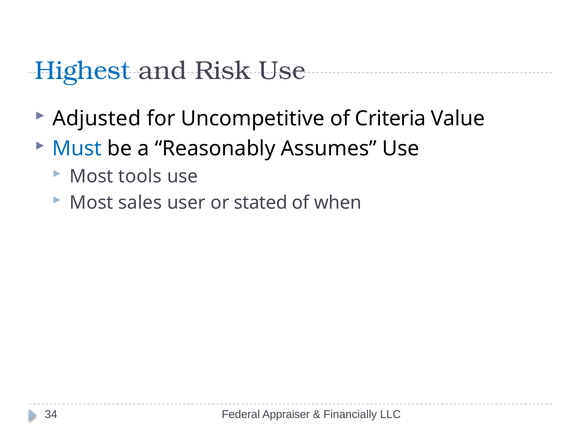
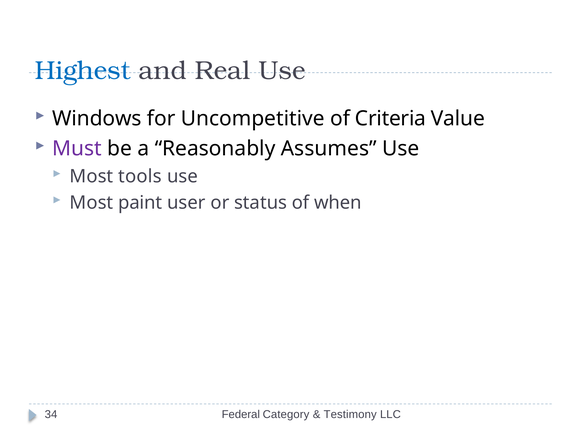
Risk: Risk -> Real
Adjusted: Adjusted -> Windows
Must colour: blue -> purple
sales: sales -> paint
stated: stated -> status
Appraiser: Appraiser -> Category
Financially: Financially -> Testimony
